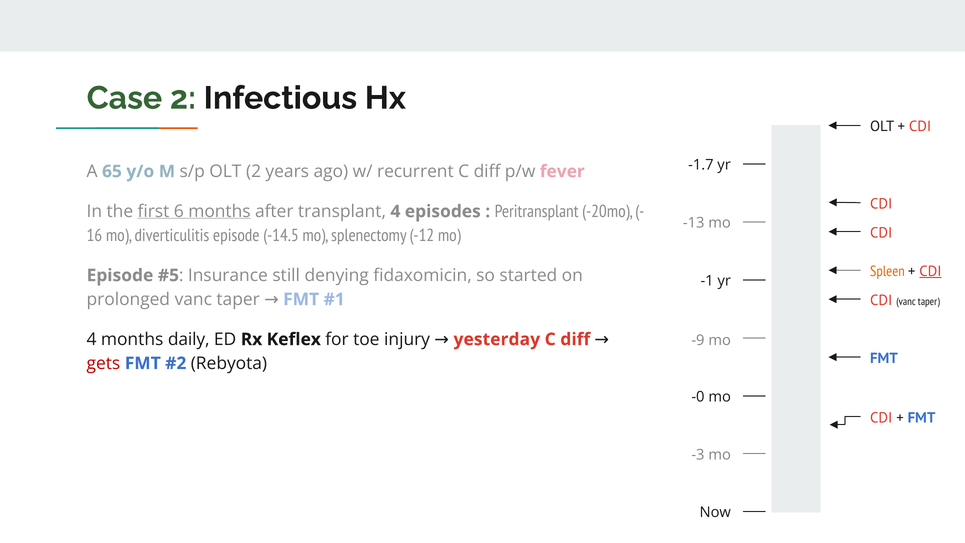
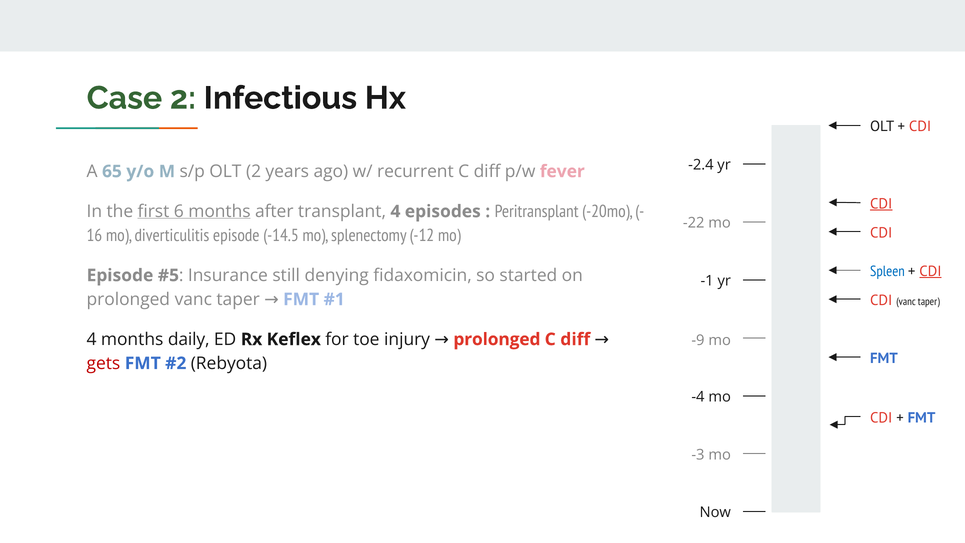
-1.7: -1.7 -> -2.4
CDI at (881, 204) underline: none -> present
-13: -13 -> -22
Spleen colour: orange -> blue
yesterday at (497, 339): yesterday -> prolonged
-0: -0 -> -4
